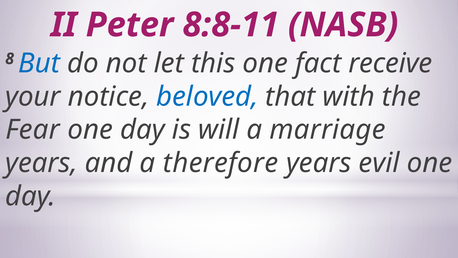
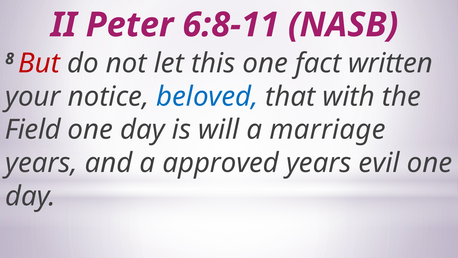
8:8-11: 8:8-11 -> 6:8-11
But colour: blue -> red
receive: receive -> written
Fear: Fear -> Field
therefore: therefore -> approved
